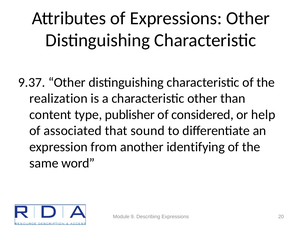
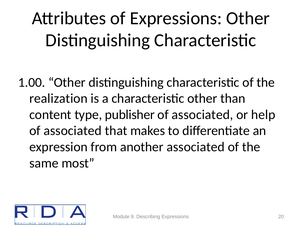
9.37: 9.37 -> 1.00
considered at (203, 114): considered -> associated
sound: sound -> makes
another identifying: identifying -> associated
word: word -> most
